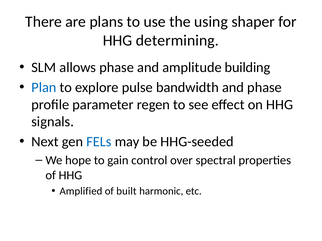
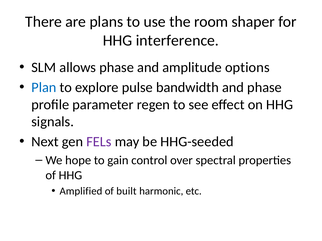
using: using -> room
determining: determining -> interference
building: building -> options
FELs colour: blue -> purple
